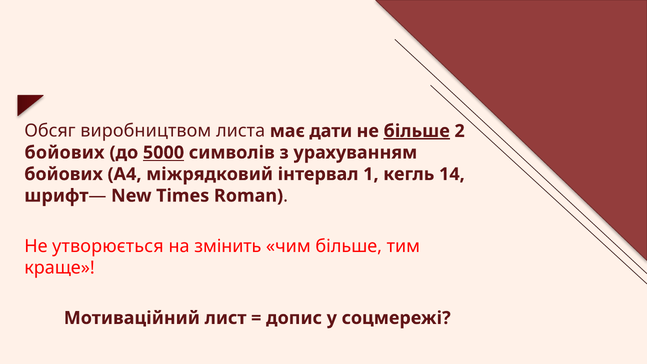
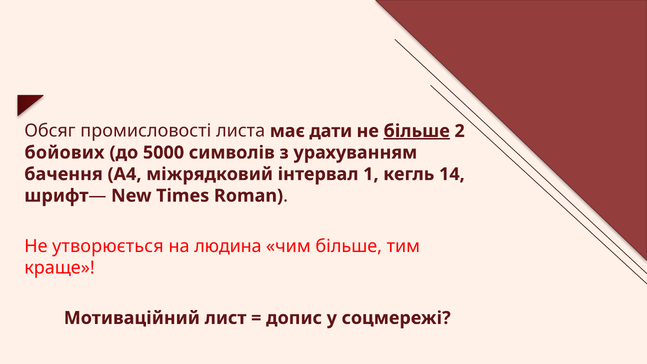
виробництвом: виробництвом -> промисловості
5000 underline: present -> none
бойових at (64, 174): бойових -> бачення
змінить: змінить -> людина
